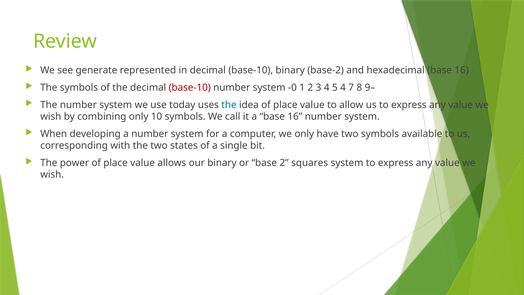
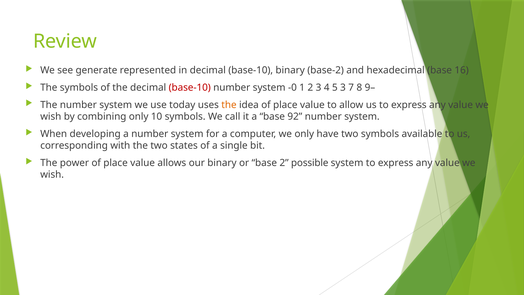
5 4: 4 -> 3
the at (229, 105) colour: blue -> orange
a base 16: 16 -> 92
squares: squares -> possible
